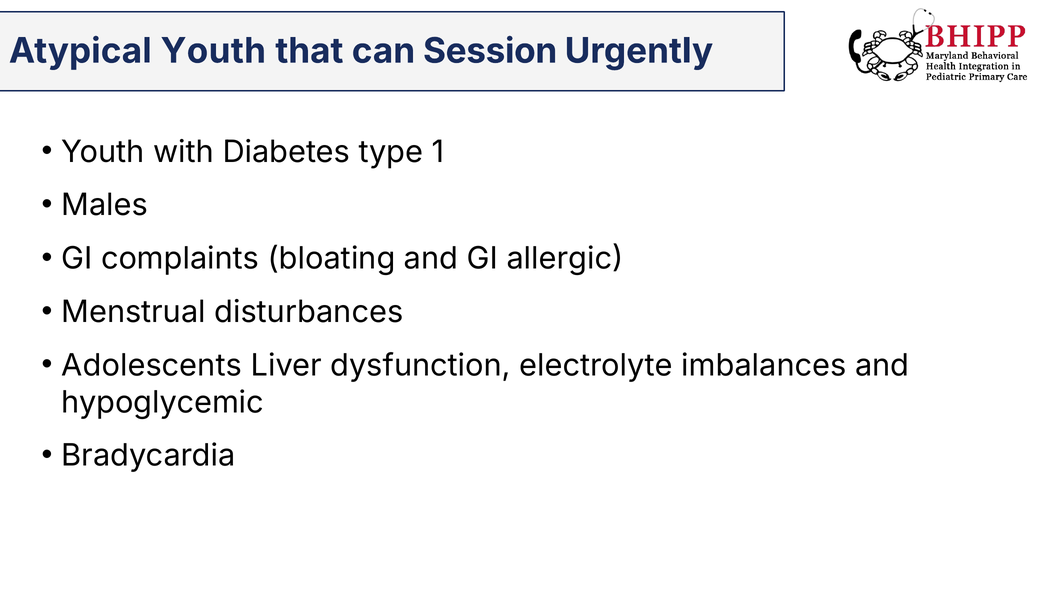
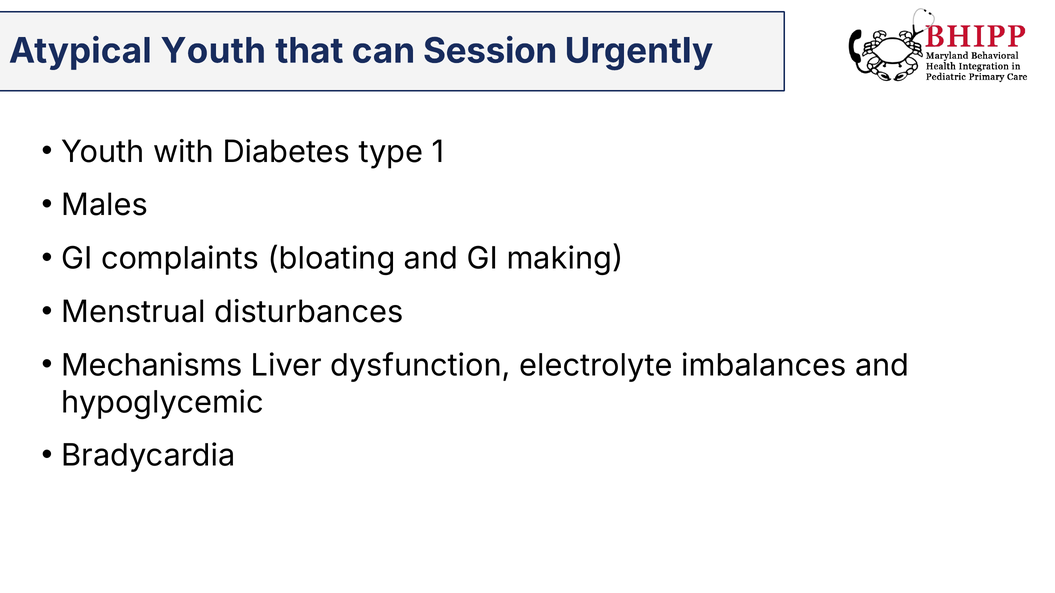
allergic: allergic -> making
Adolescents: Adolescents -> Mechanisms
